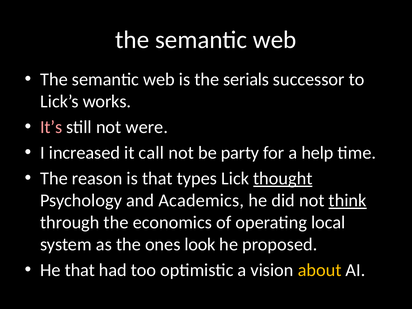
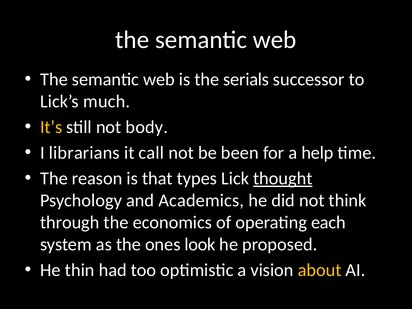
works: works -> much
It’s colour: pink -> yellow
were: were -> body
increased: increased -> librarians
party: party -> been
think underline: present -> none
local: local -> each
He that: that -> thin
